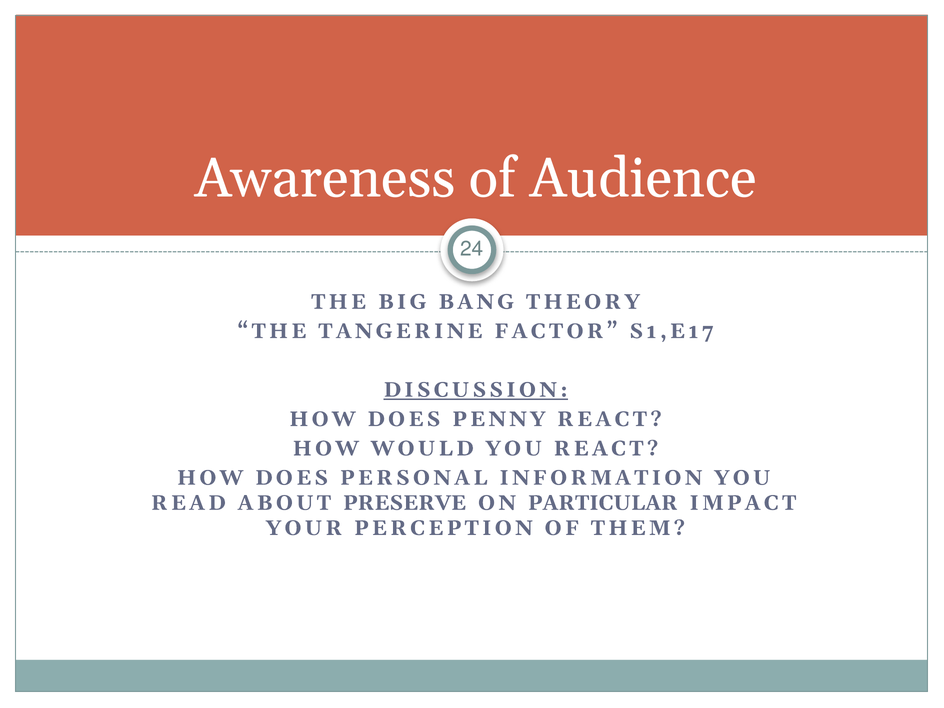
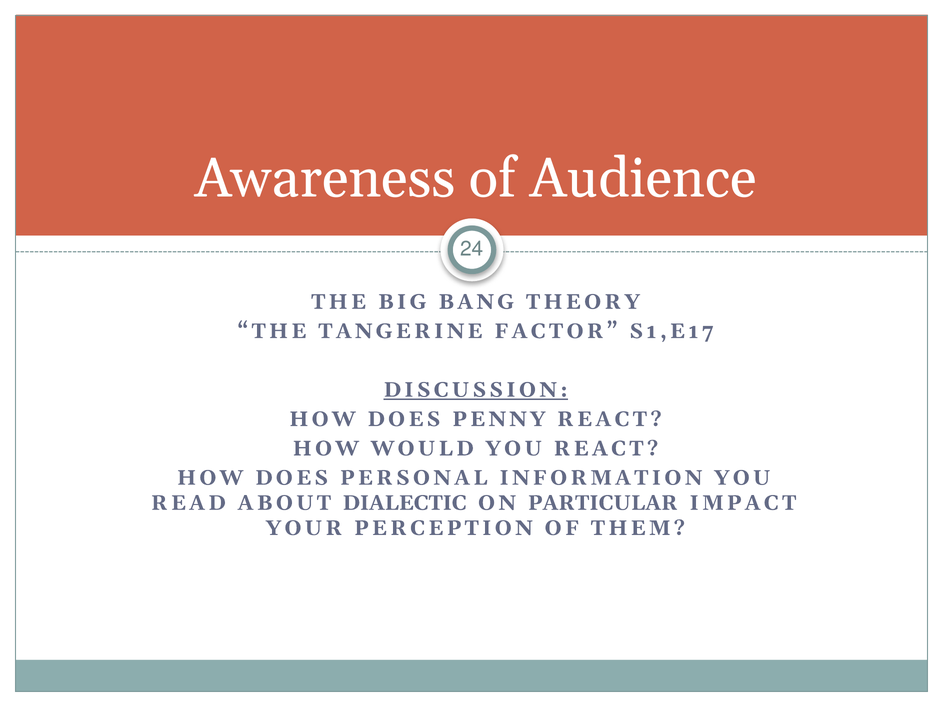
PRESERVE: PRESERVE -> DIALECTIC
